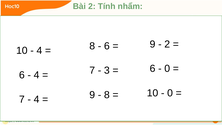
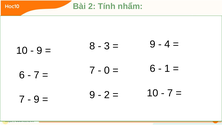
2 at (167, 44): 2 -> 4
6 at (107, 46): 6 -> 3
4 at (39, 51): 4 -> 9
0 at (167, 69): 0 -> 1
3: 3 -> 0
4 at (37, 75): 4 -> 7
0 at (170, 93): 0 -> 7
8 at (107, 95): 8 -> 2
4 at (37, 99): 4 -> 9
